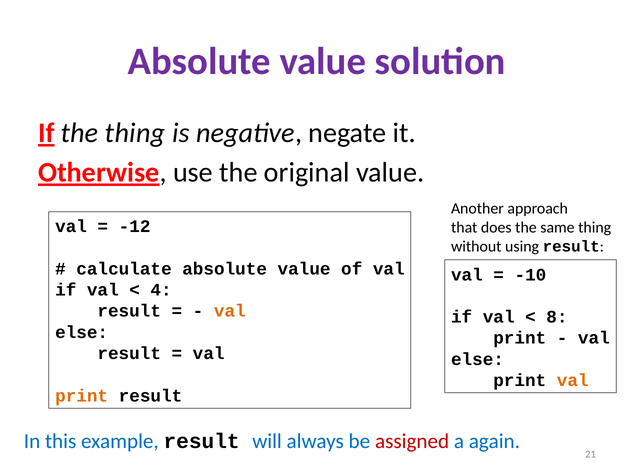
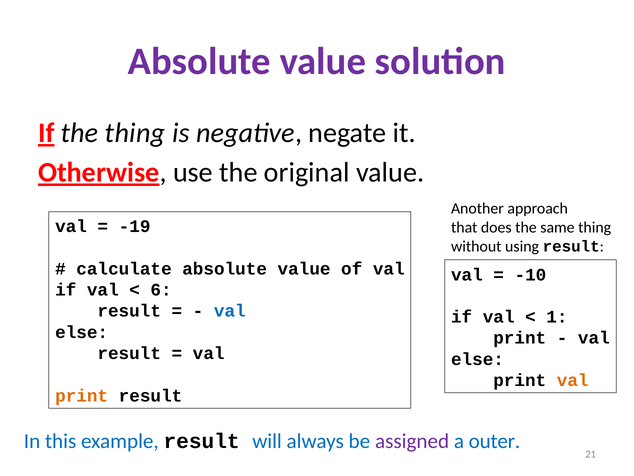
-12: -12 -> -19
4: 4 -> 6
val at (230, 311) colour: orange -> blue
8: 8 -> 1
assigned colour: red -> purple
again: again -> outer
